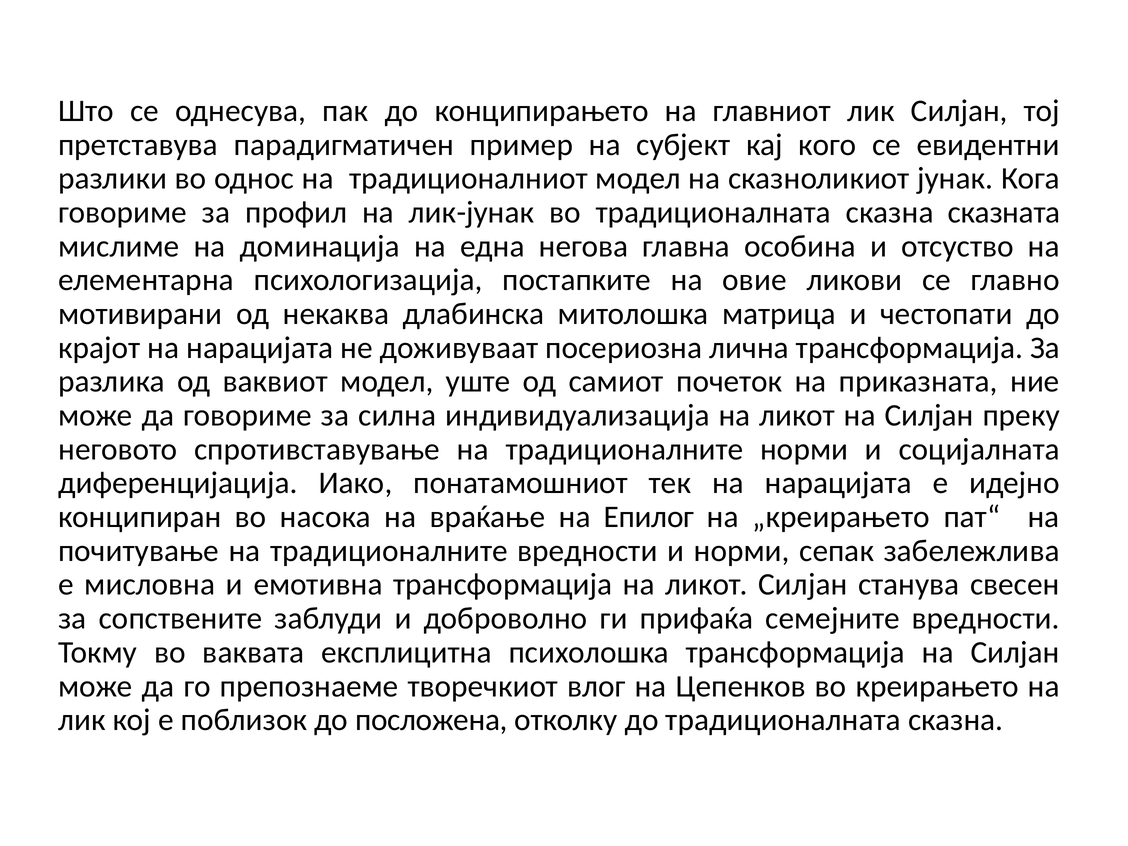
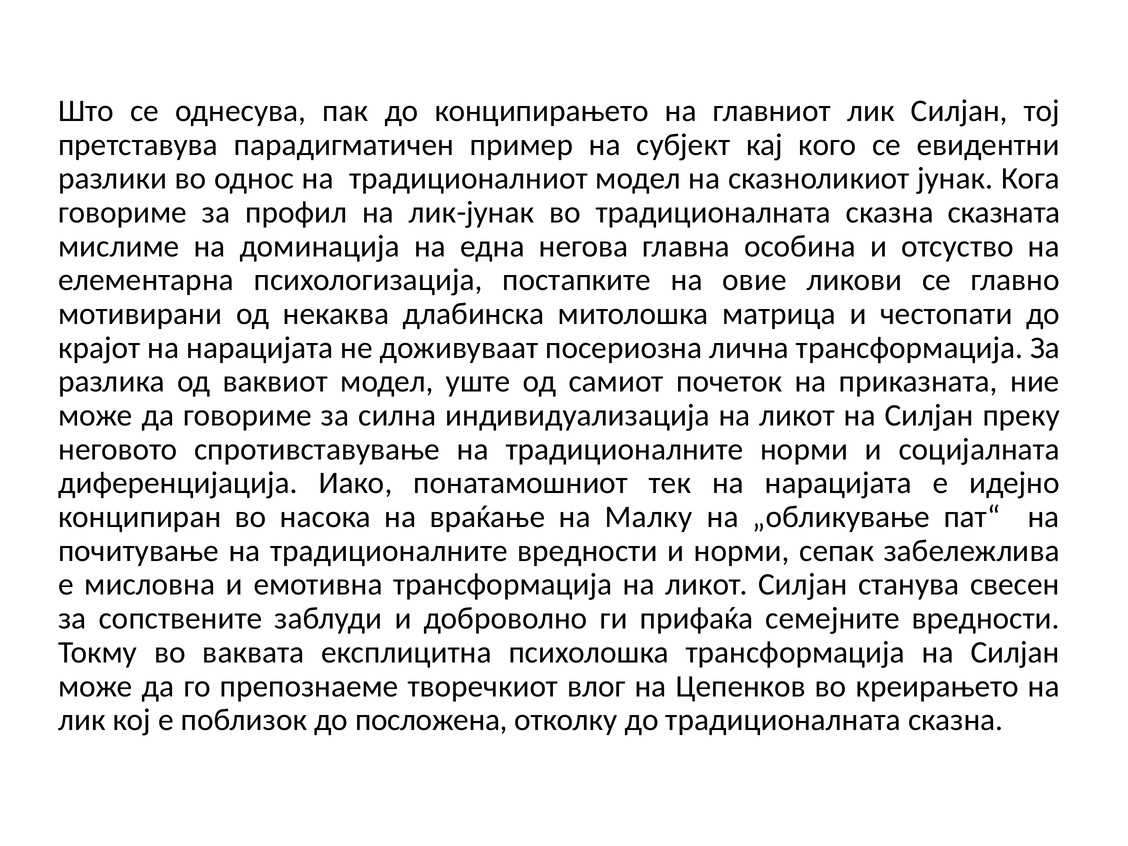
Епилог: Епилог -> Малку
„креирањето: „креирањето -> „обликување
